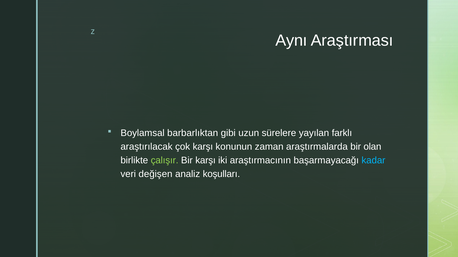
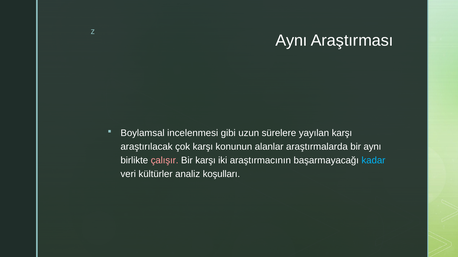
barbarlıktan: barbarlıktan -> incelenmesi
yayılan farklı: farklı -> karşı
zaman: zaman -> alanlar
bir olan: olan -> aynı
çalışır colour: light green -> pink
değişen: değişen -> kültürler
